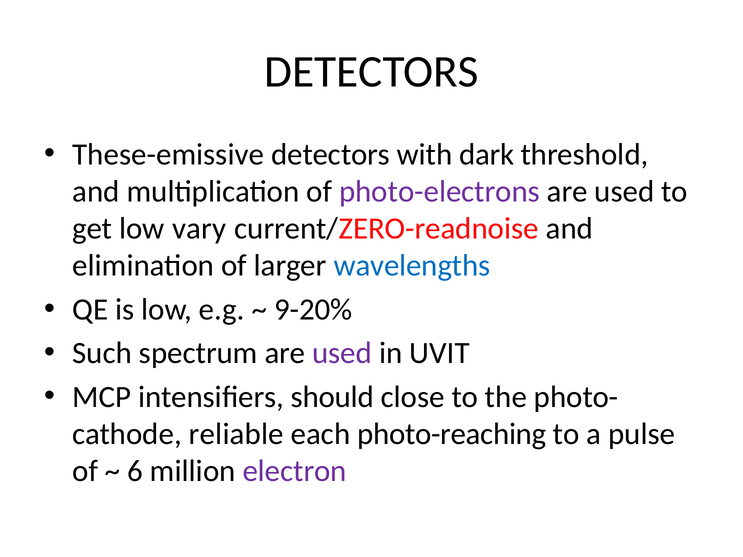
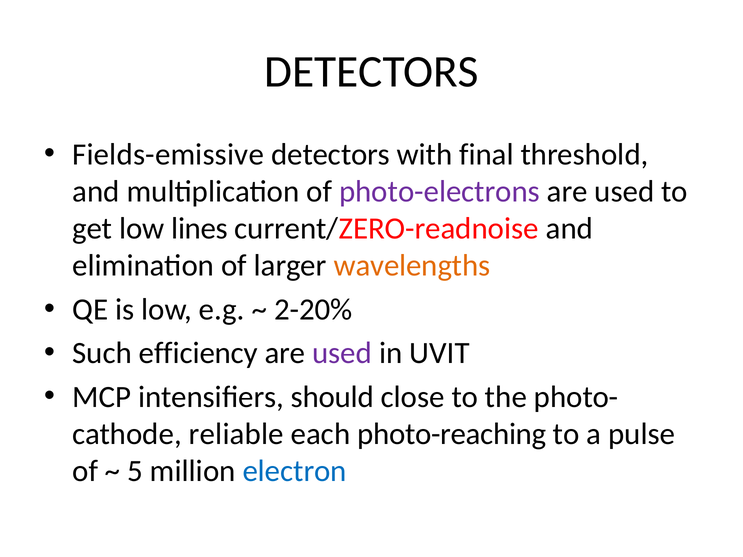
These-emissive: These-emissive -> Fields-emissive
dark: dark -> final
vary: vary -> lines
wavelengths colour: blue -> orange
9-20%: 9-20% -> 2-20%
spectrum: spectrum -> efficiency
6: 6 -> 5
electron colour: purple -> blue
